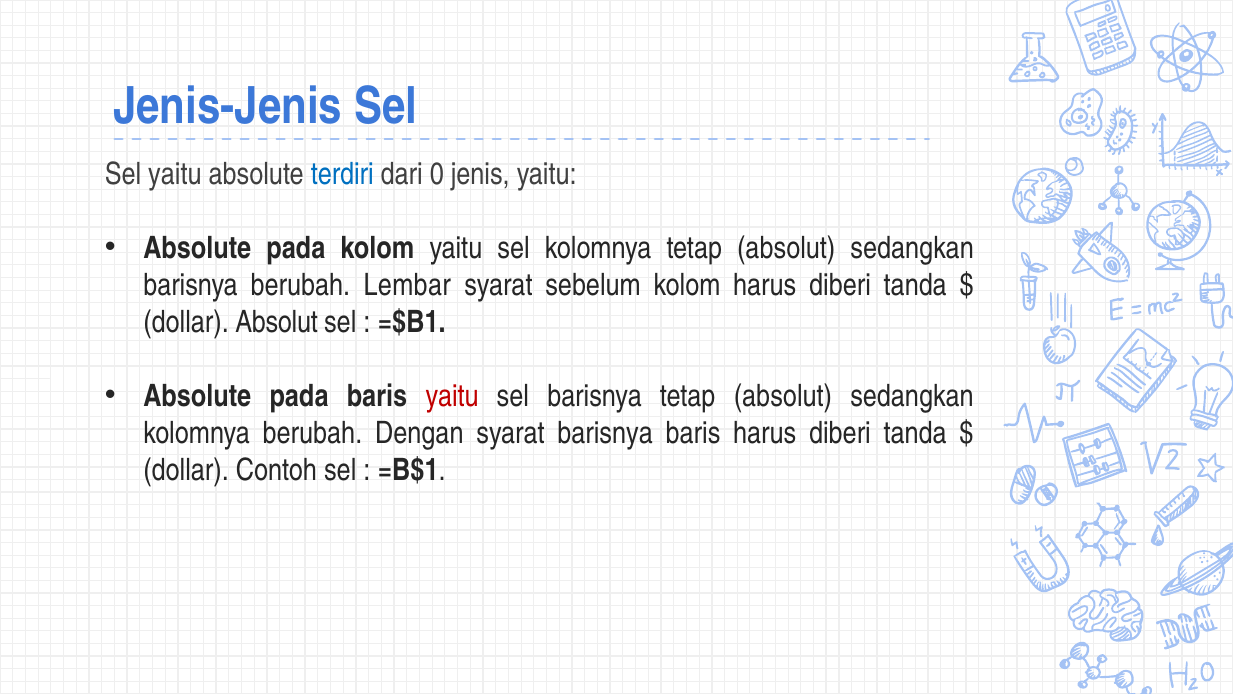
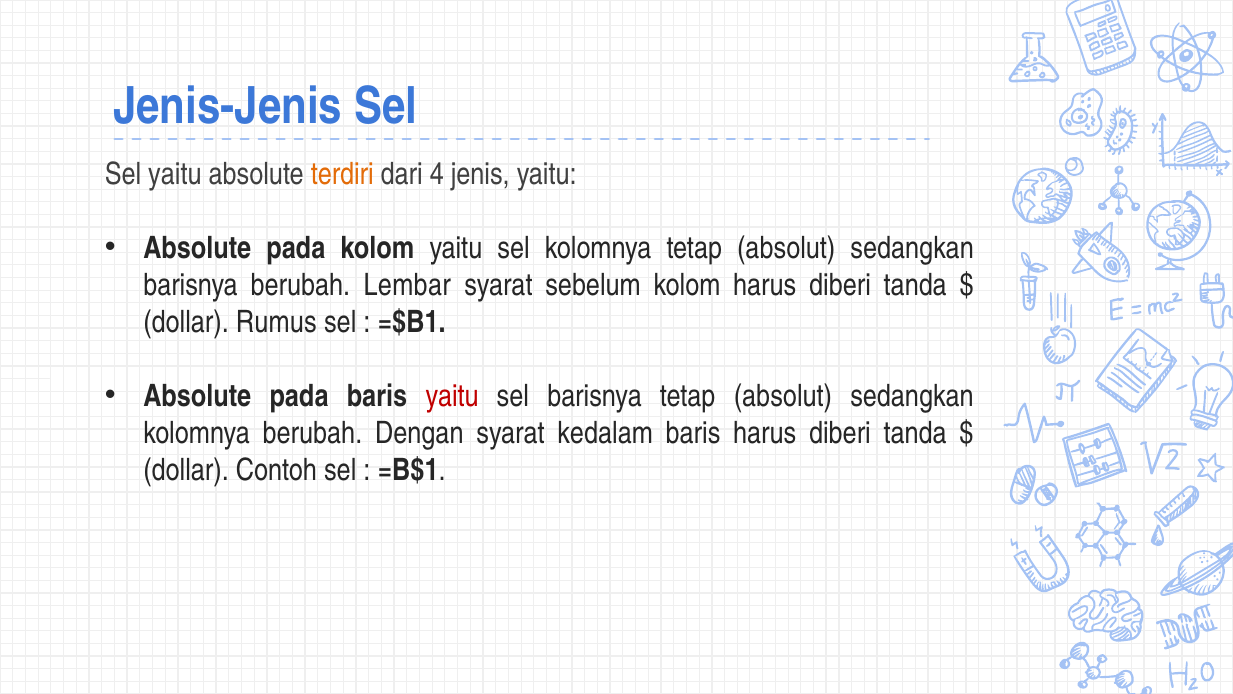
terdiri colour: blue -> orange
0: 0 -> 4
dollar Absolut: Absolut -> Rumus
syarat barisnya: barisnya -> kedalam
